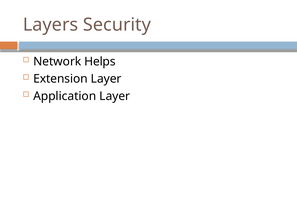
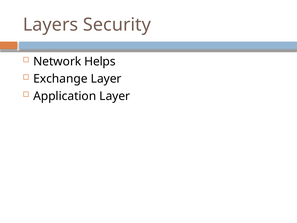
Extension: Extension -> Exchange
